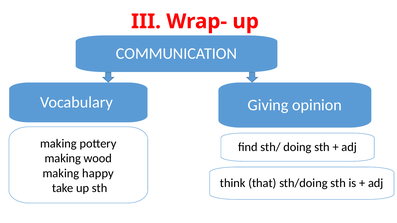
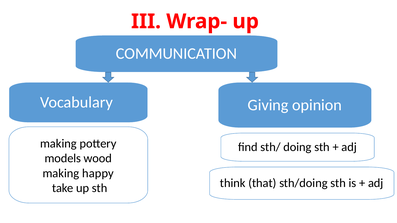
making at (63, 159): making -> models
